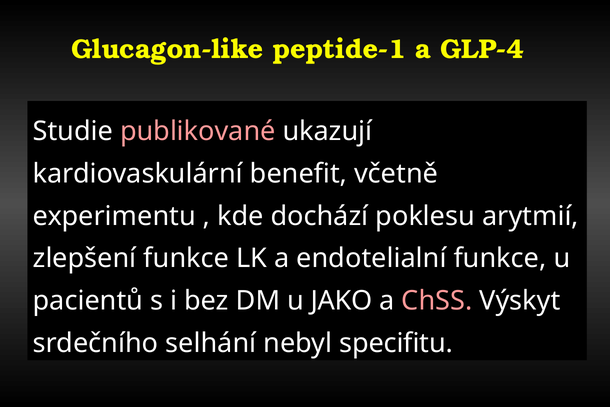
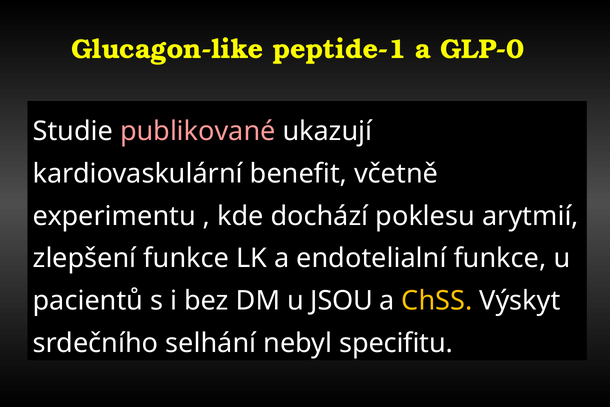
GLP-4: GLP-4 -> GLP-0
JAKO: JAKO -> JSOU
ChSS colour: pink -> yellow
